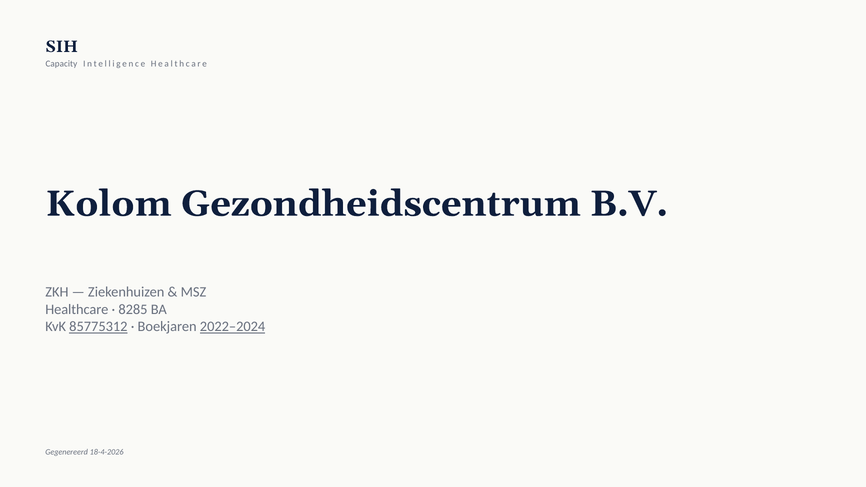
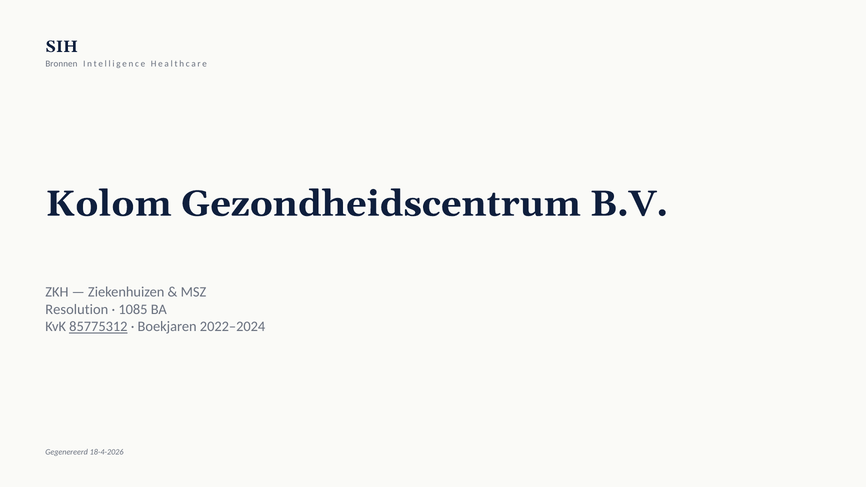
Capacity: Capacity -> Bronnen
Healthcare at (77, 309): Healthcare -> Resolution
8285: 8285 -> 1085
2022–2024 underline: present -> none
